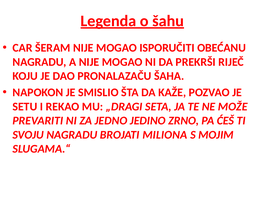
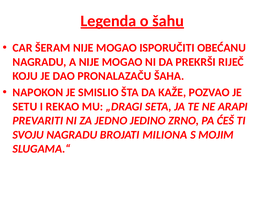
MOŽE: MOŽE -> ARAPI
